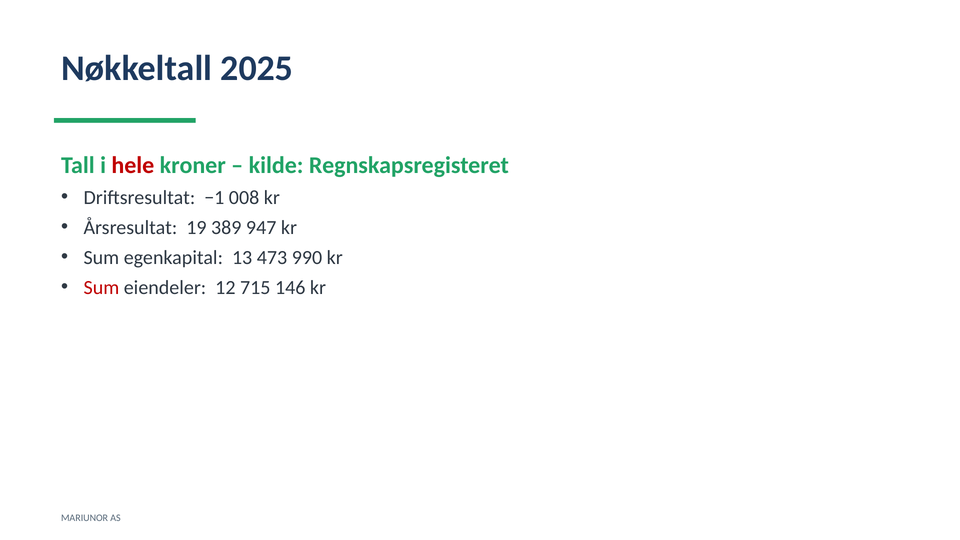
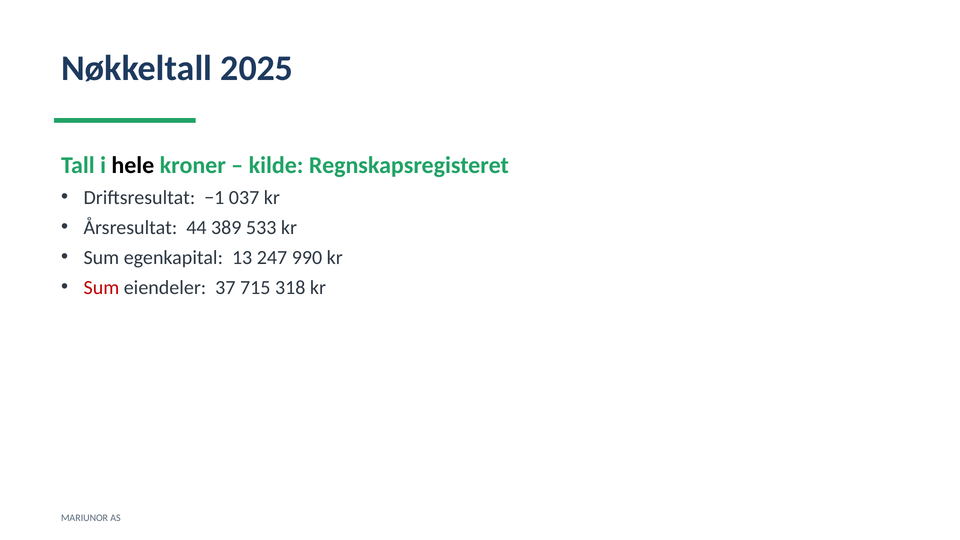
hele colour: red -> black
008: 008 -> 037
19: 19 -> 44
947: 947 -> 533
473: 473 -> 247
12: 12 -> 37
146: 146 -> 318
